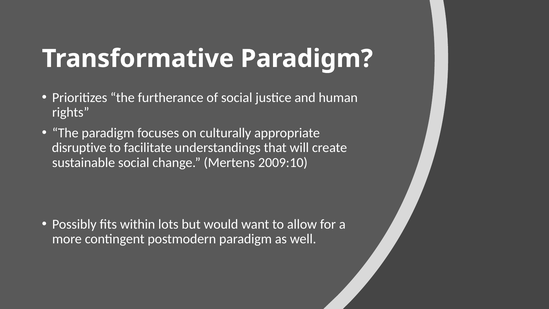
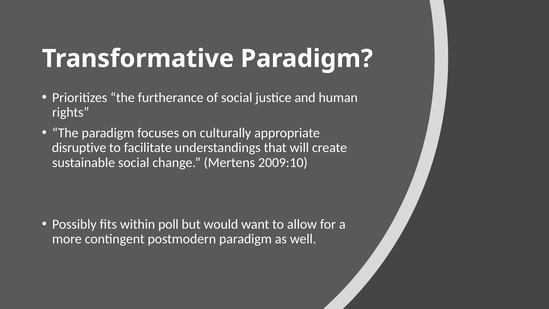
lots: lots -> poll
